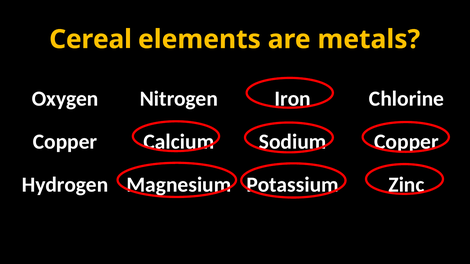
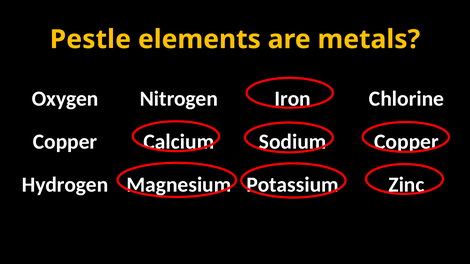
Cereal: Cereal -> Pestle
